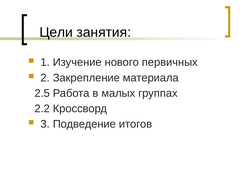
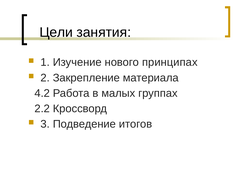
первичных: первичных -> принципах
2.5: 2.5 -> 4.2
